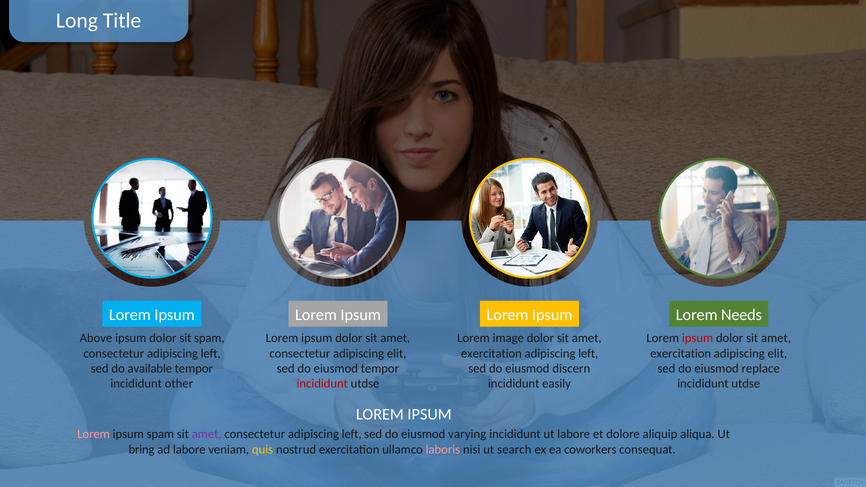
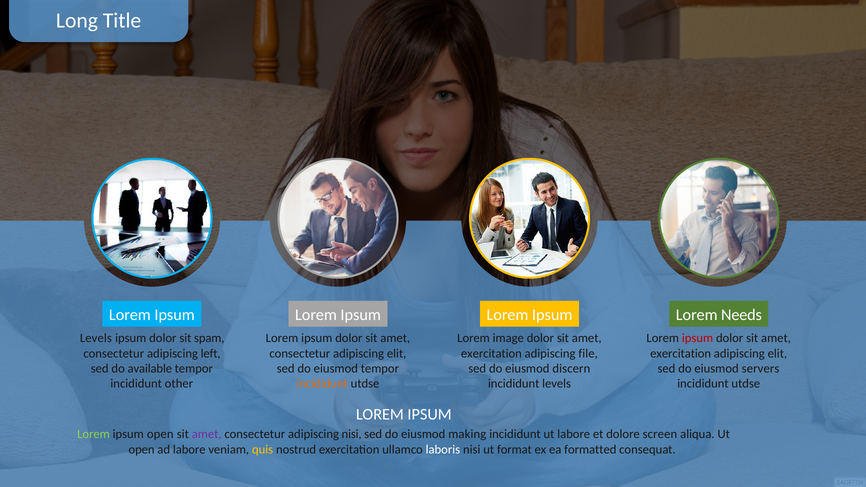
Above at (96, 338): Above -> Levels
left at (588, 353): left -> file
replace: replace -> servers
incididunt at (322, 384) colour: red -> orange
incididunt easily: easily -> levels
Lorem at (93, 434) colour: pink -> light green
ipsum spam: spam -> open
left at (352, 434): left -> nisi
varying: varying -> making
aliquip: aliquip -> screen
bring at (142, 449): bring -> open
laboris colour: pink -> white
search: search -> format
coworkers: coworkers -> formatted
